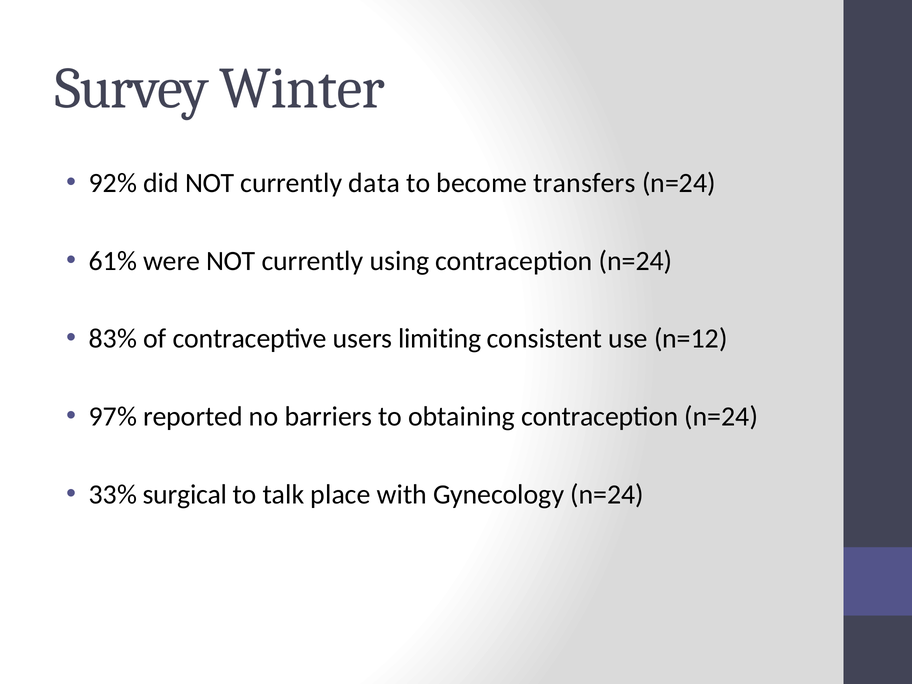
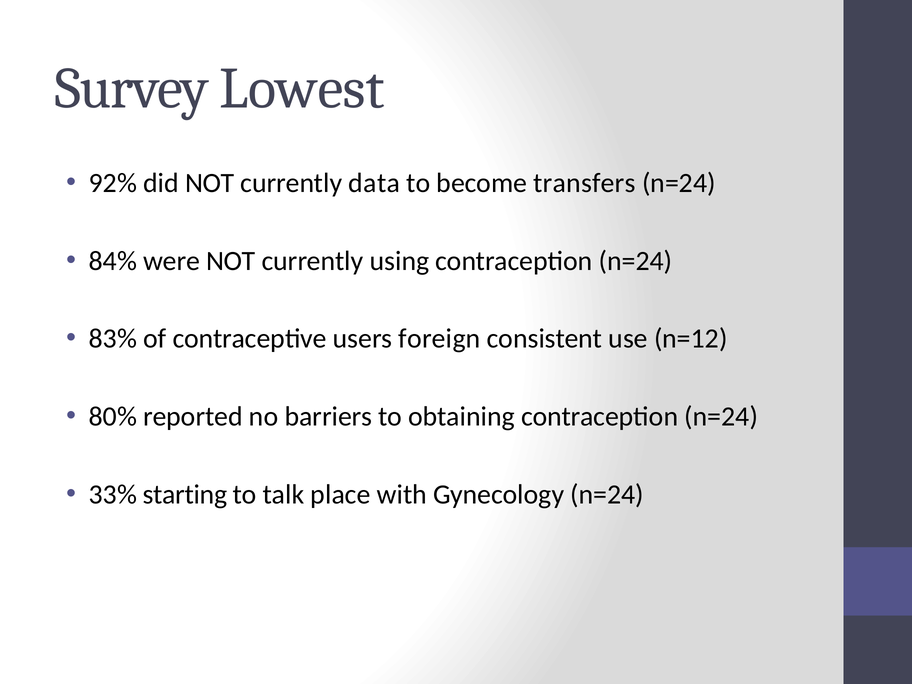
Winter: Winter -> Lowest
61%: 61% -> 84%
limiting: limiting -> foreign
97%: 97% -> 80%
surgical: surgical -> starting
